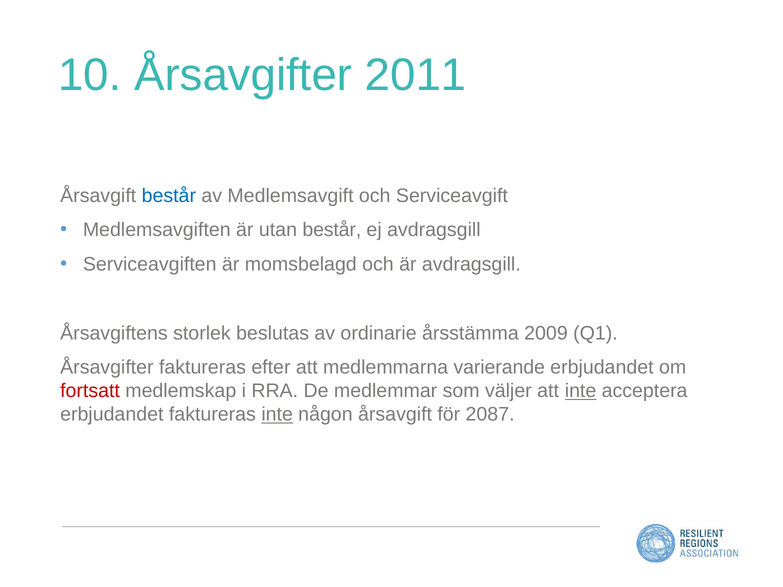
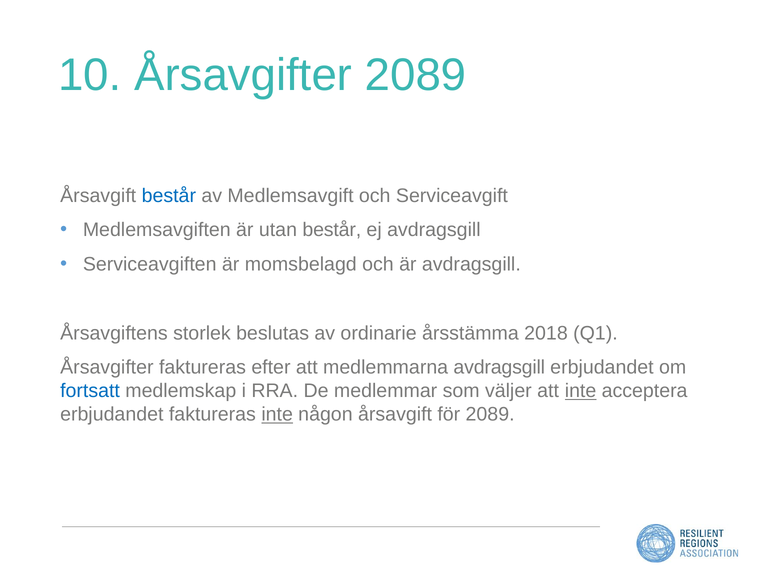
Årsavgifter 2011: 2011 -> 2089
2009: 2009 -> 2018
medlemmarna varierande: varierande -> avdragsgill
fortsatt colour: red -> blue
för 2087: 2087 -> 2089
